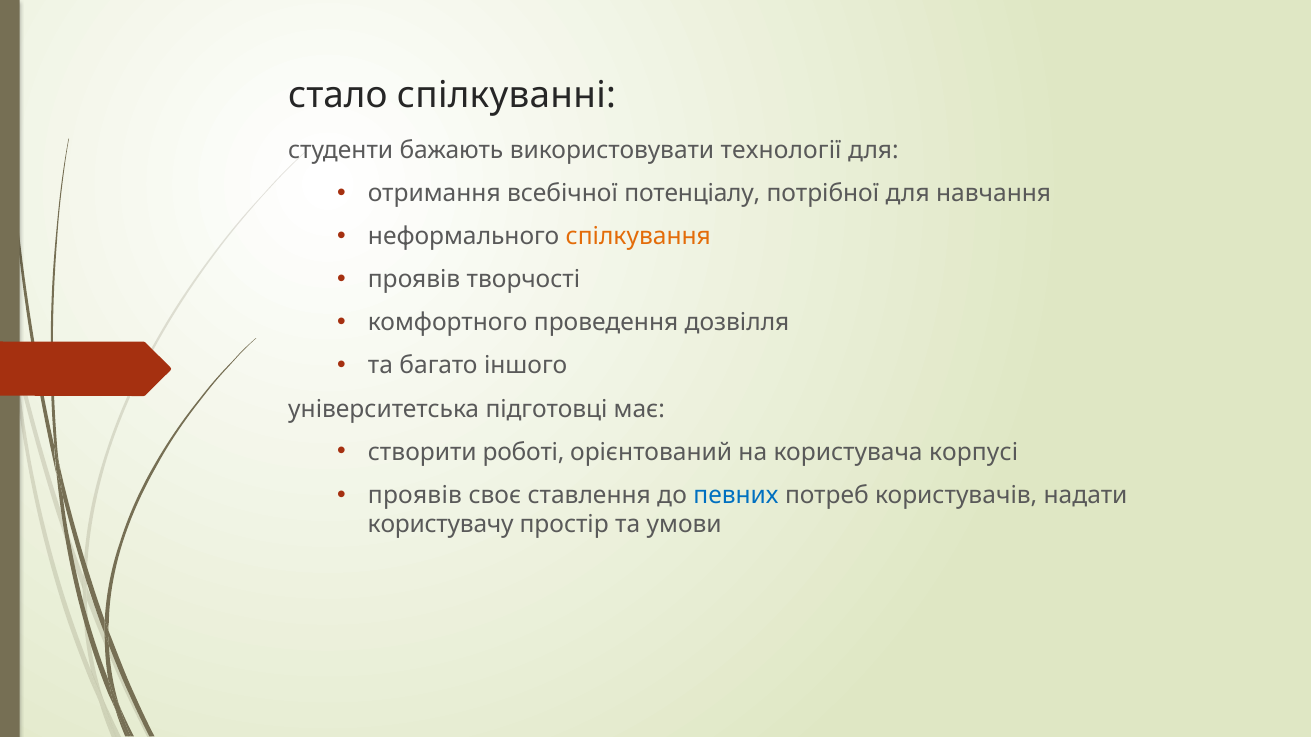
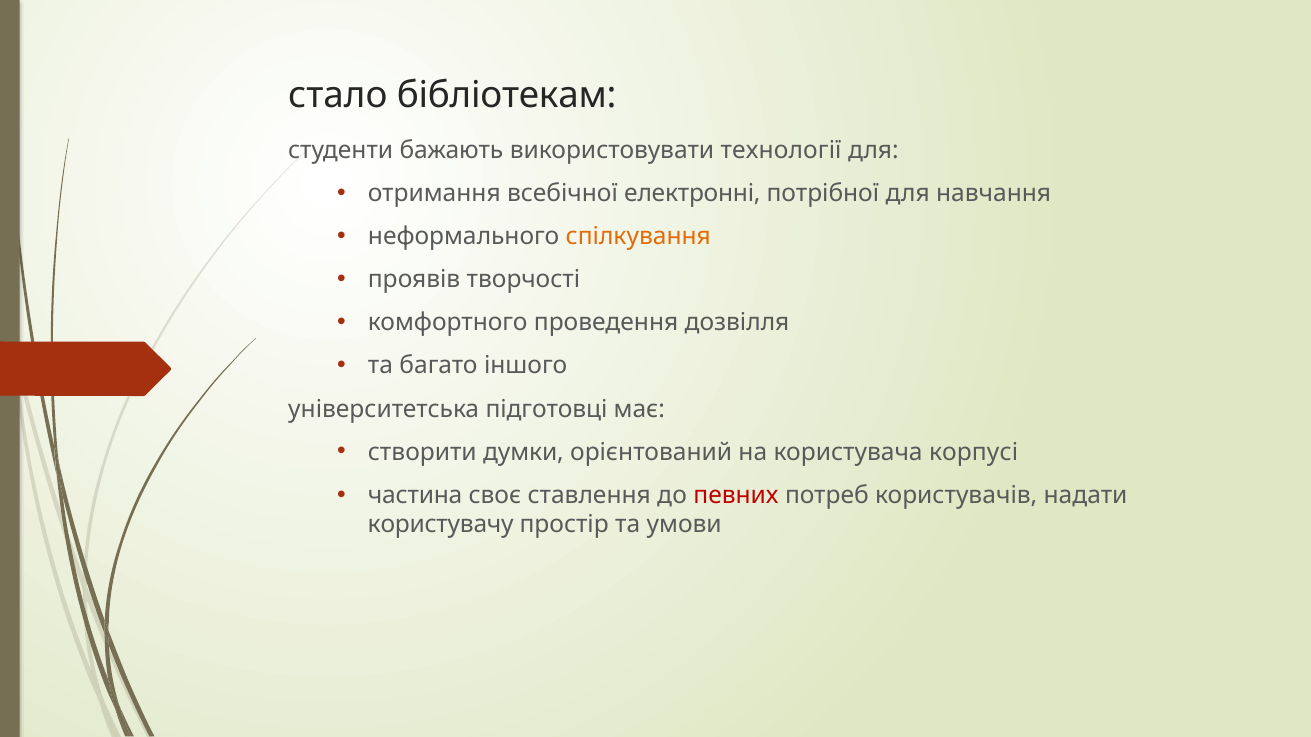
спілкуванні: спілкуванні -> бібліотекам
потенціалу: потенціалу -> електронні
роботі: роботі -> думки
проявів at (415, 496): проявів -> частина
певних colour: blue -> red
